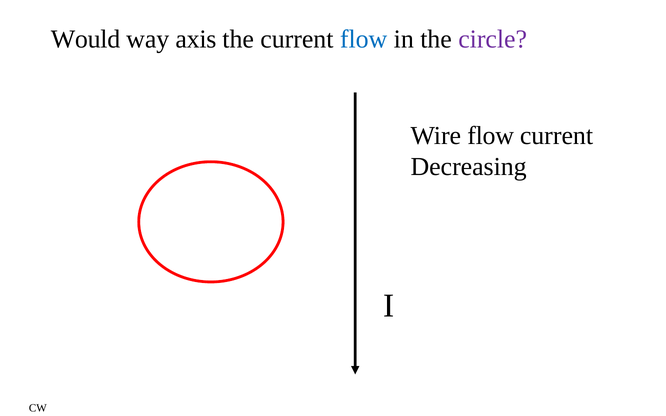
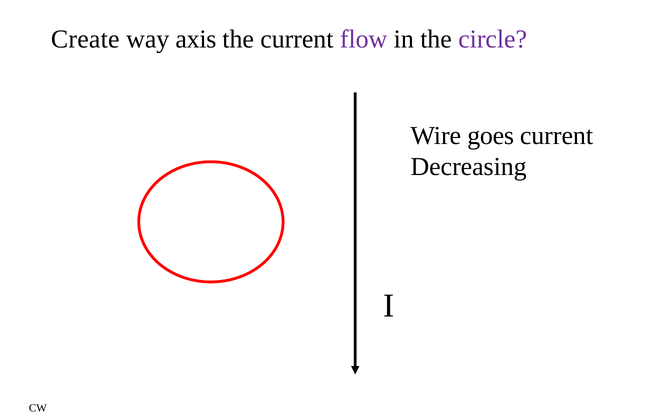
Would: Would -> Create
flow at (364, 39) colour: blue -> purple
Wire flow: flow -> goes
